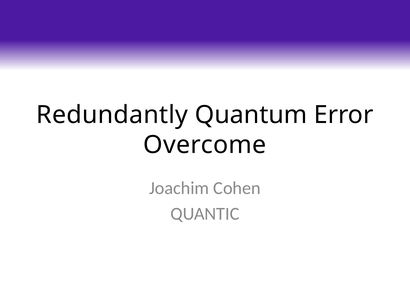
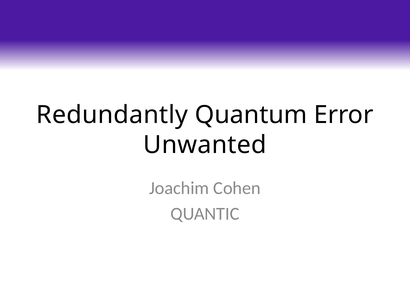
Overcome: Overcome -> Unwanted
